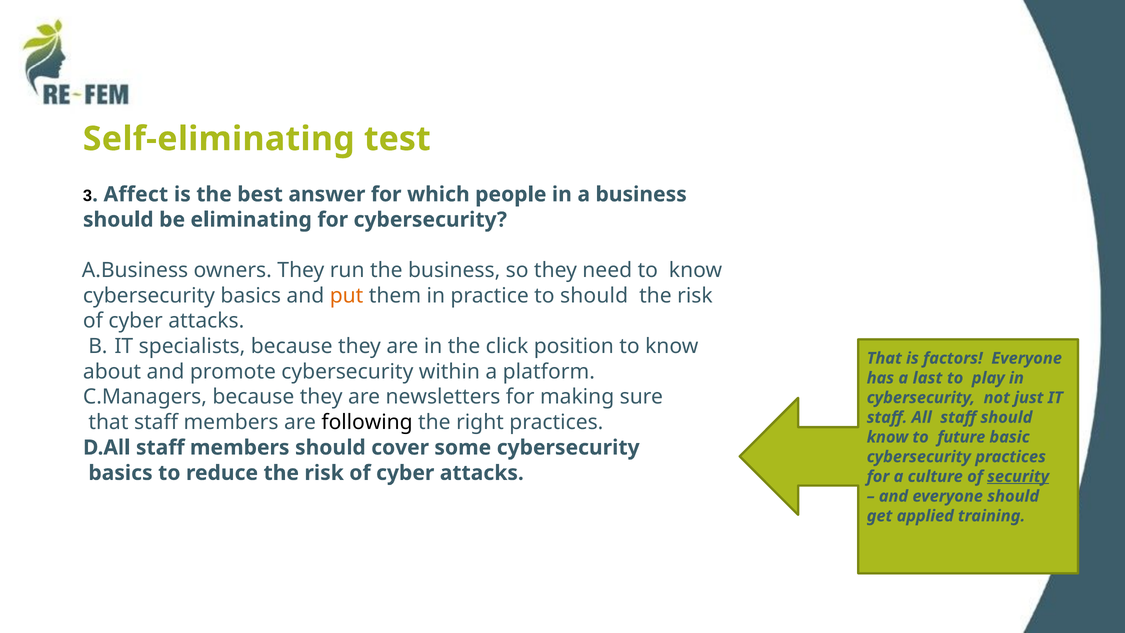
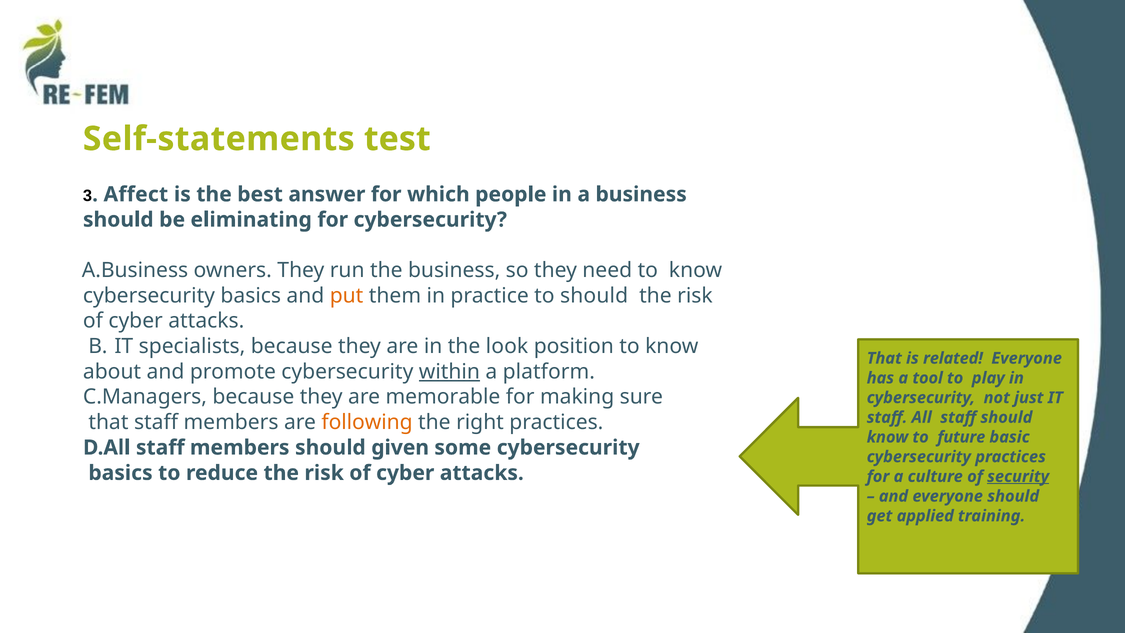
Self-eliminating: Self-eliminating -> Self-statements
click: click -> look
factors: factors -> related
within underline: none -> present
last: last -> tool
newsletters: newsletters -> memorable
following colour: black -> orange
cover: cover -> given
